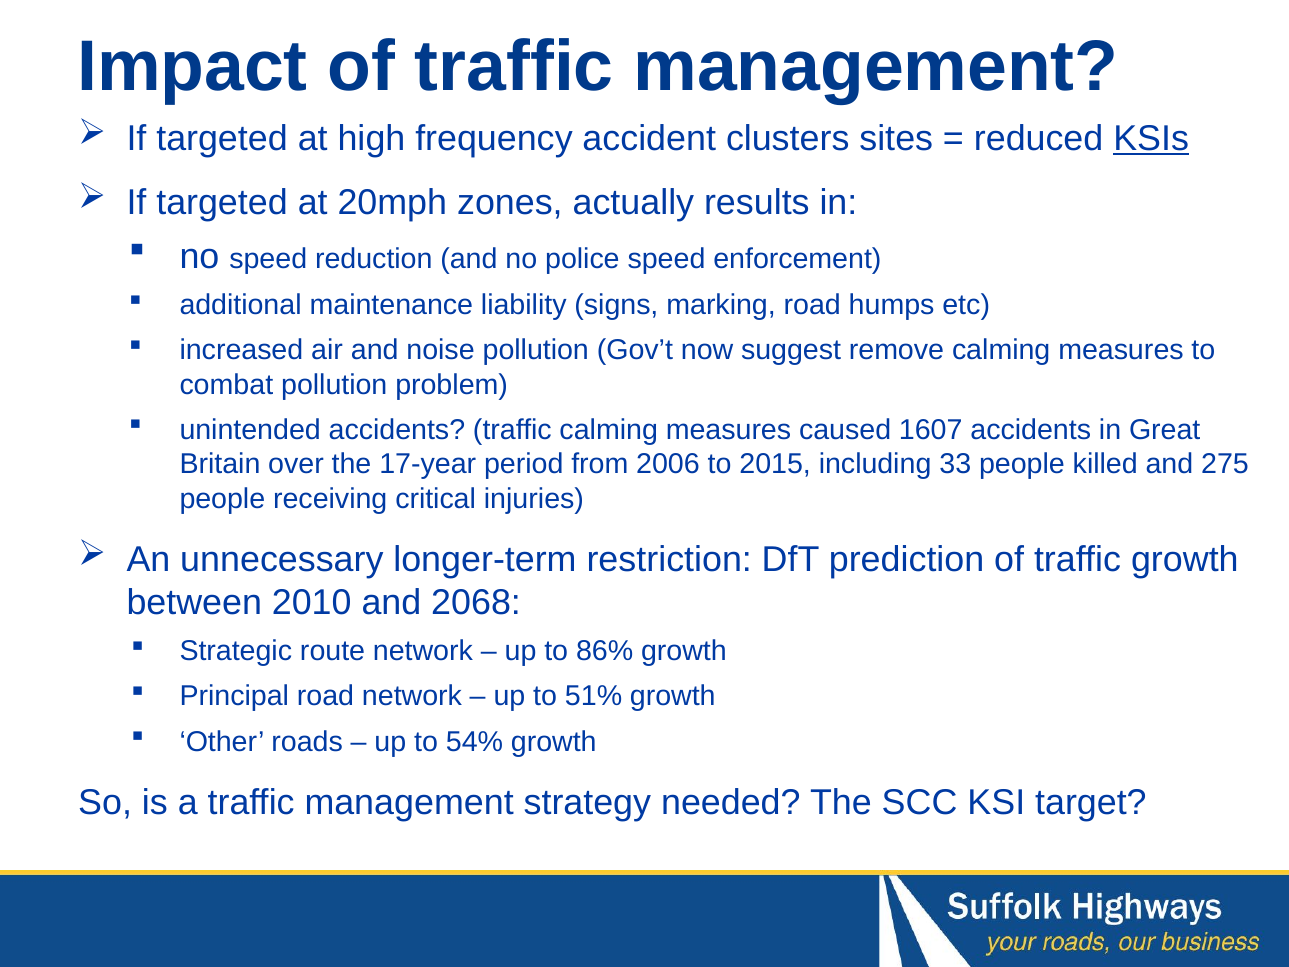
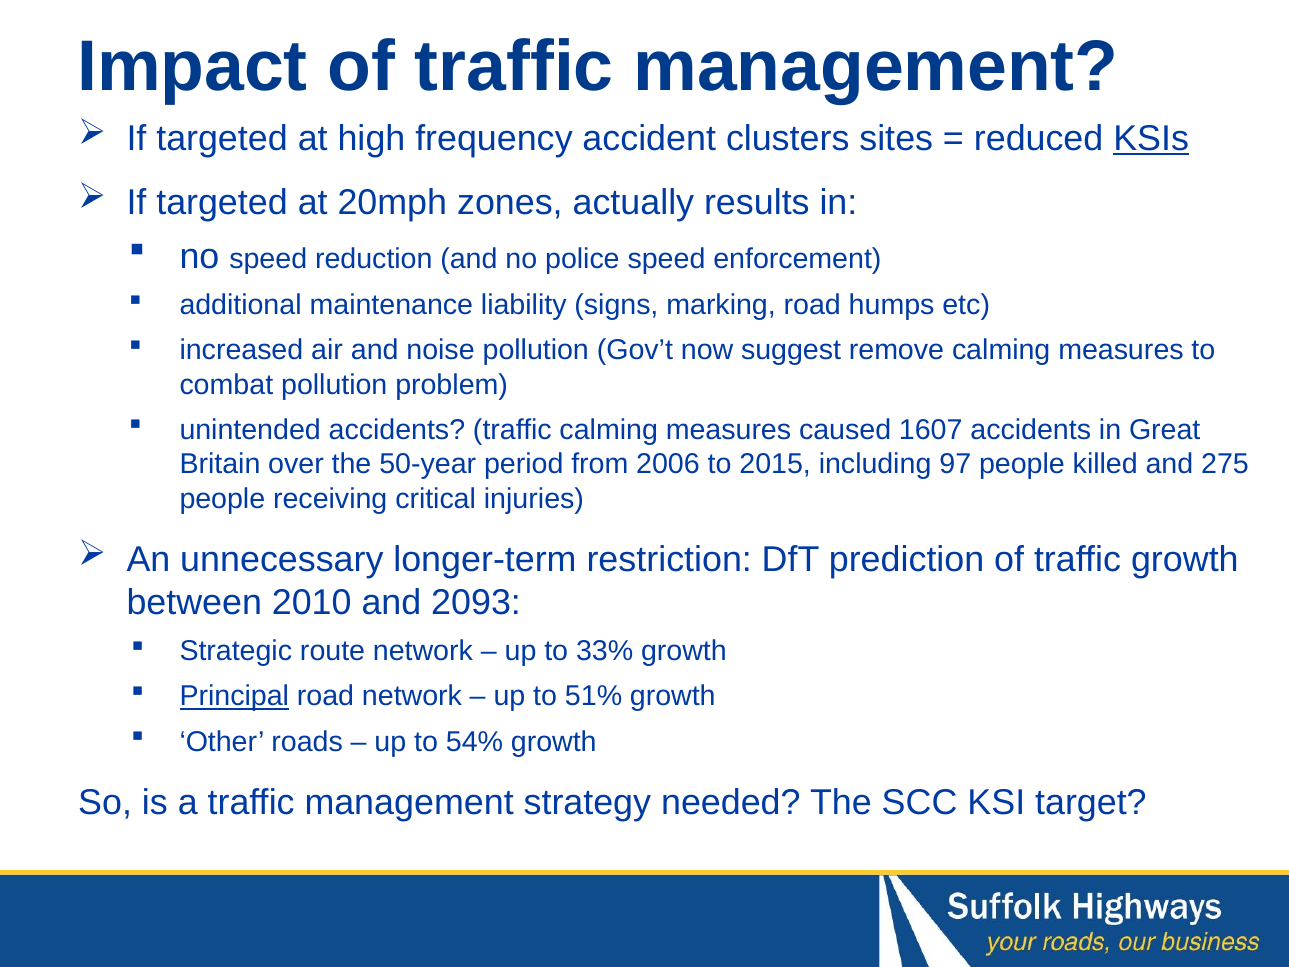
17-year: 17-year -> 50-year
33: 33 -> 97
2068: 2068 -> 2093
86%: 86% -> 33%
Principal underline: none -> present
